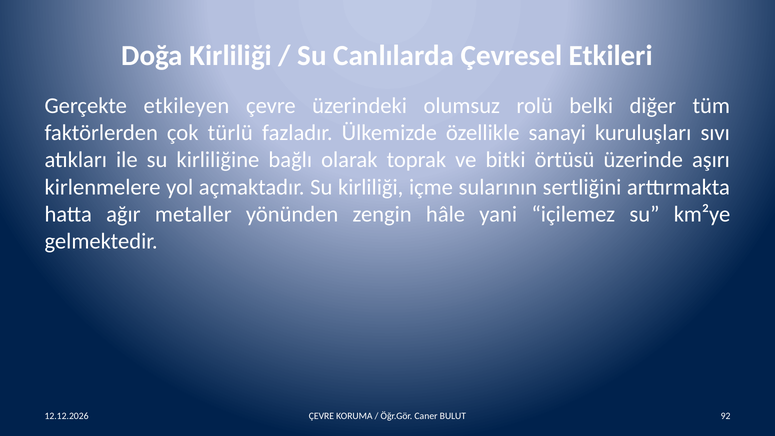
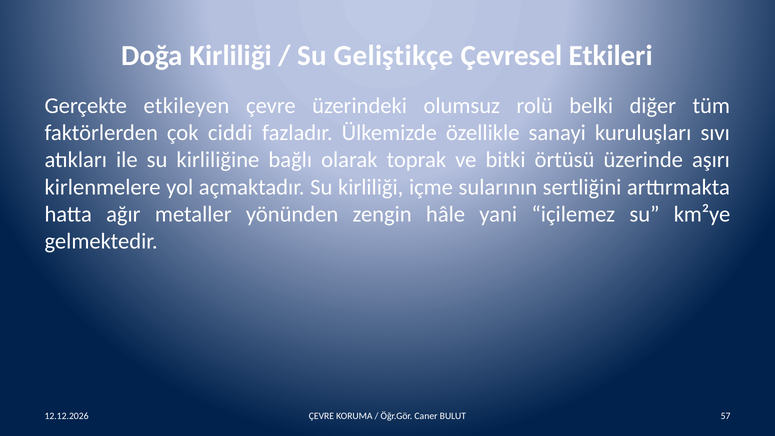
Canlılarda: Canlılarda -> Geliştikçe
türlü: türlü -> ciddi
92: 92 -> 57
